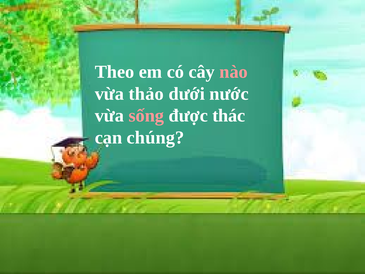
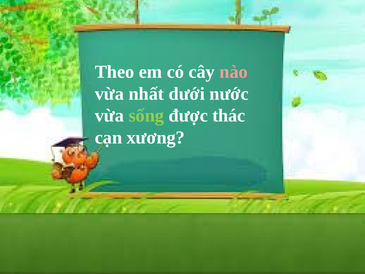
thảo: thảo -> nhất
sống colour: pink -> light green
chúng: chúng -> xương
